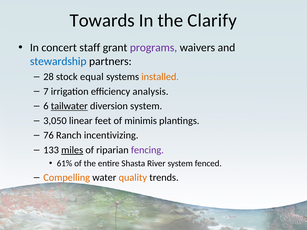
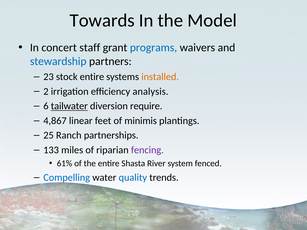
Clarify: Clarify -> Model
programs colour: purple -> blue
28: 28 -> 23
stock equal: equal -> entire
7: 7 -> 2
diversion system: system -> require
3,050: 3,050 -> 4,867
76: 76 -> 25
incentivizing: incentivizing -> partnerships
miles underline: present -> none
Compelling colour: orange -> blue
quality colour: orange -> blue
